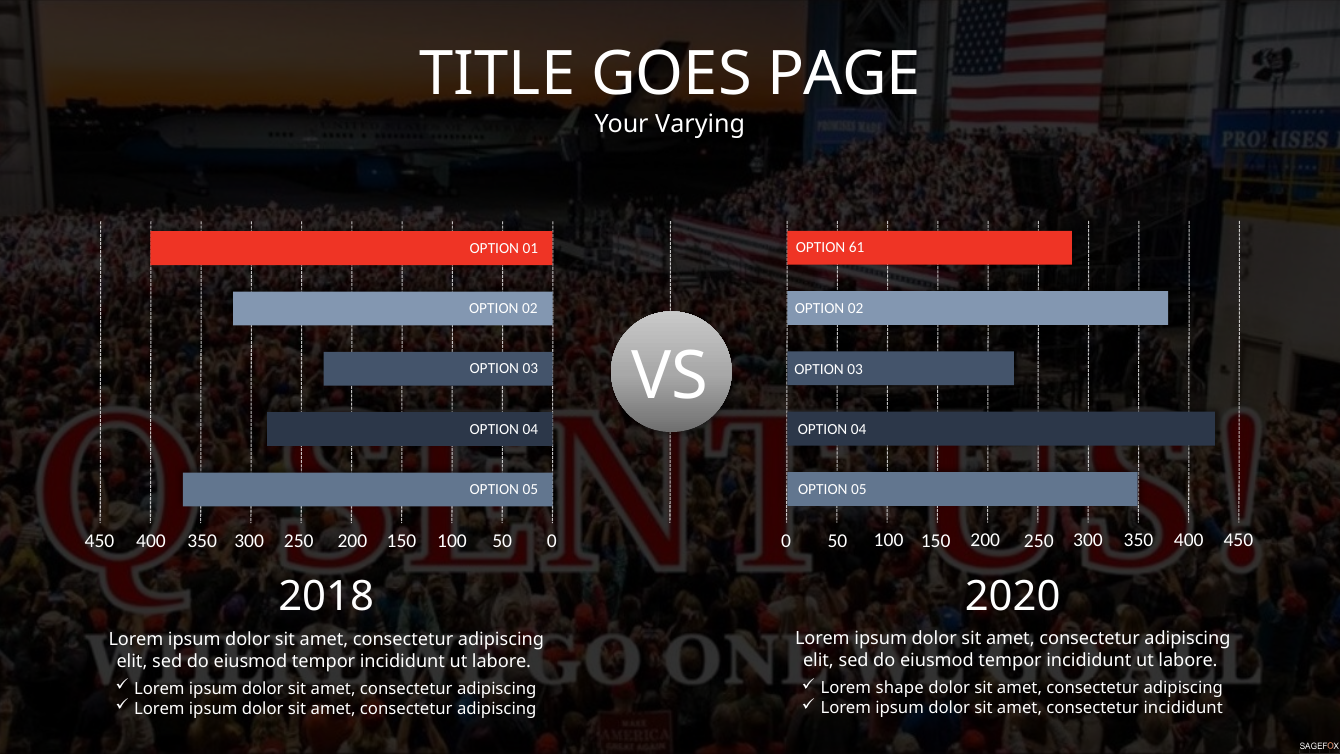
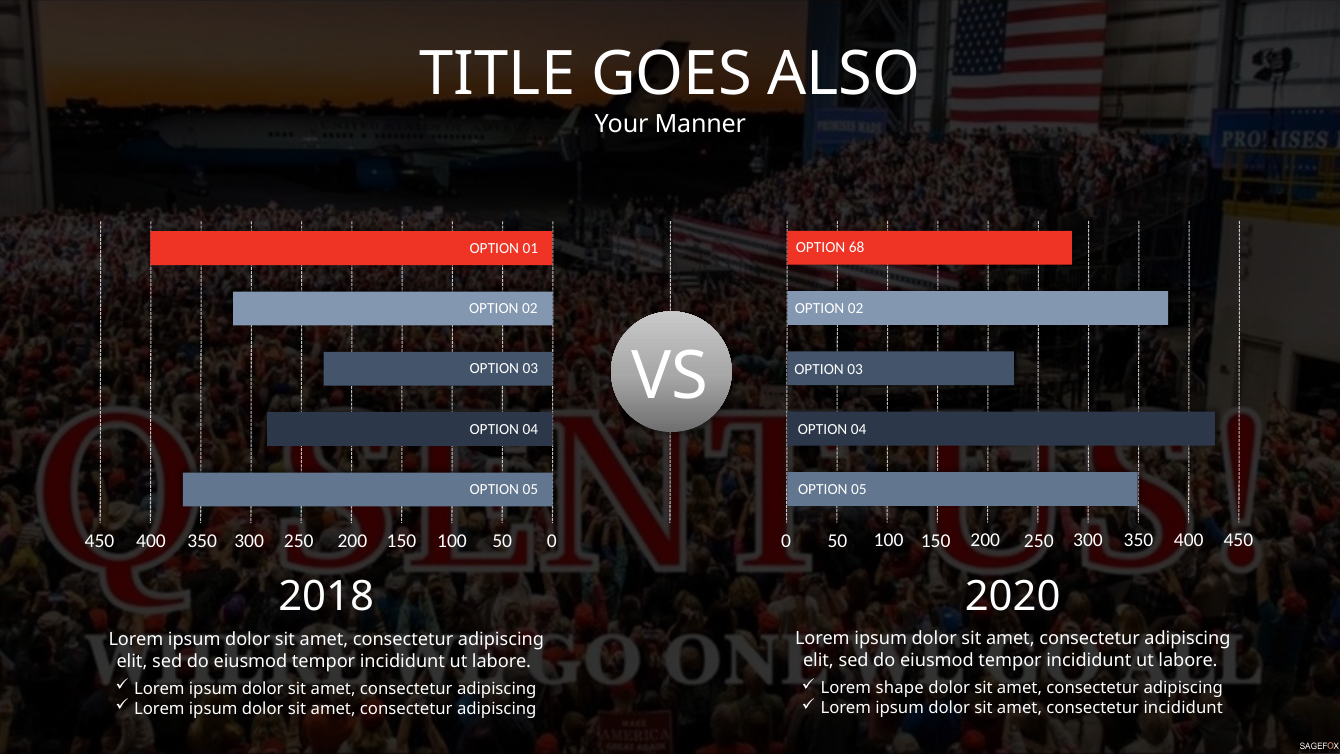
PAGE: PAGE -> ALSO
Varying: Varying -> Manner
61: 61 -> 68
